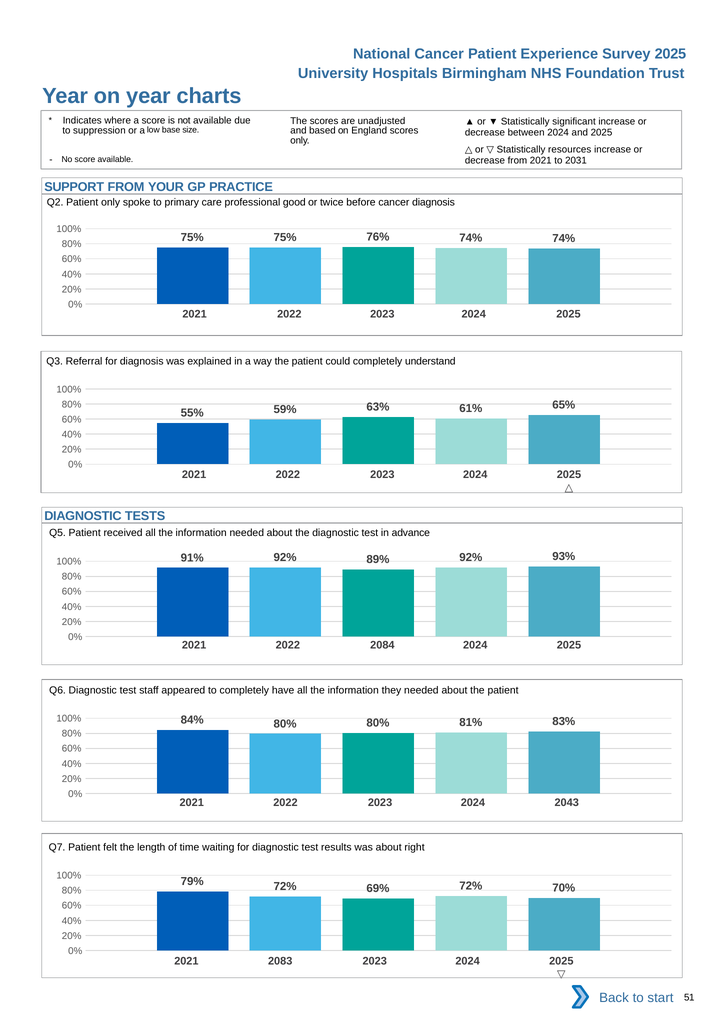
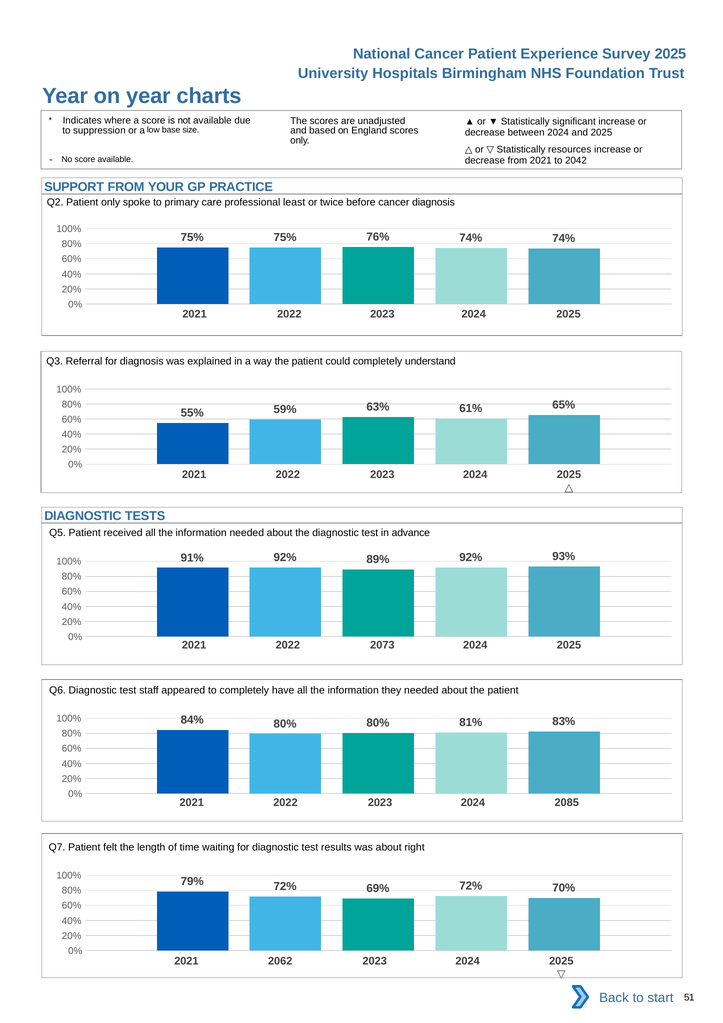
2031: 2031 -> 2042
good: good -> least
2084: 2084 -> 2073
2043: 2043 -> 2085
2083: 2083 -> 2062
